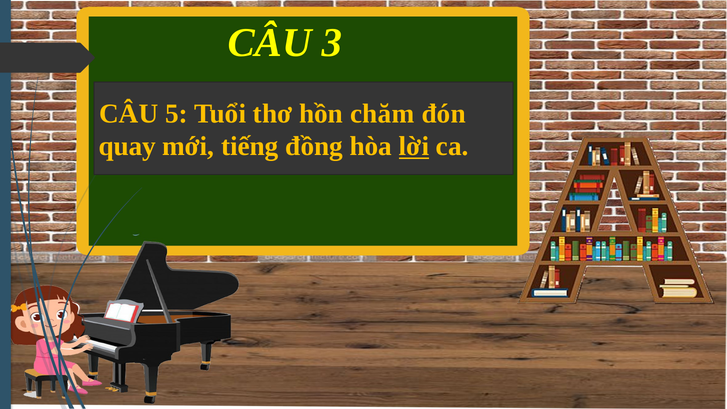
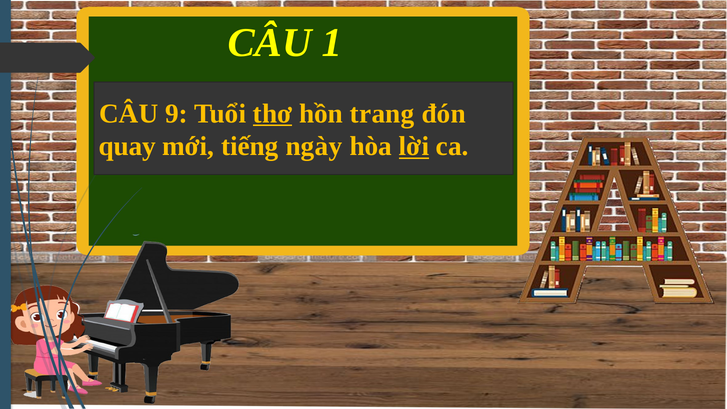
3: 3 -> 1
5: 5 -> 9
thơ underline: none -> present
chăm: chăm -> trang
đồng: đồng -> ngày
